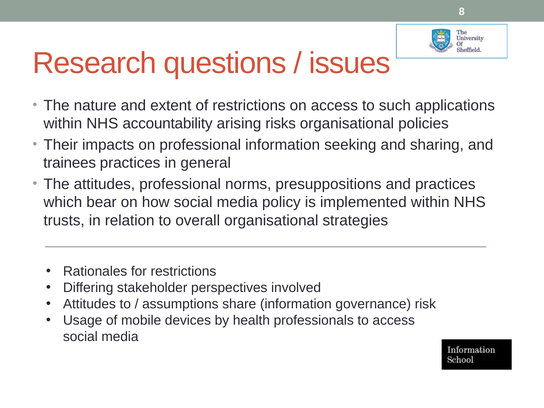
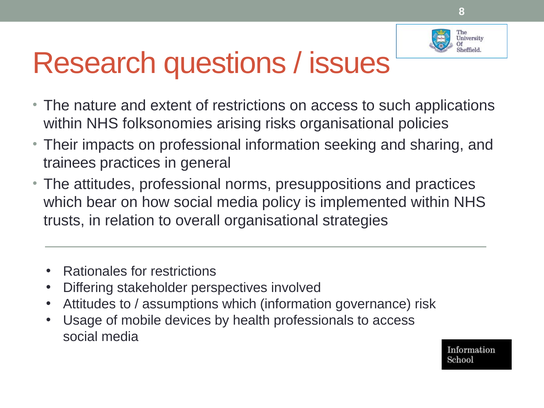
accountability: accountability -> folksonomies
assumptions share: share -> which
